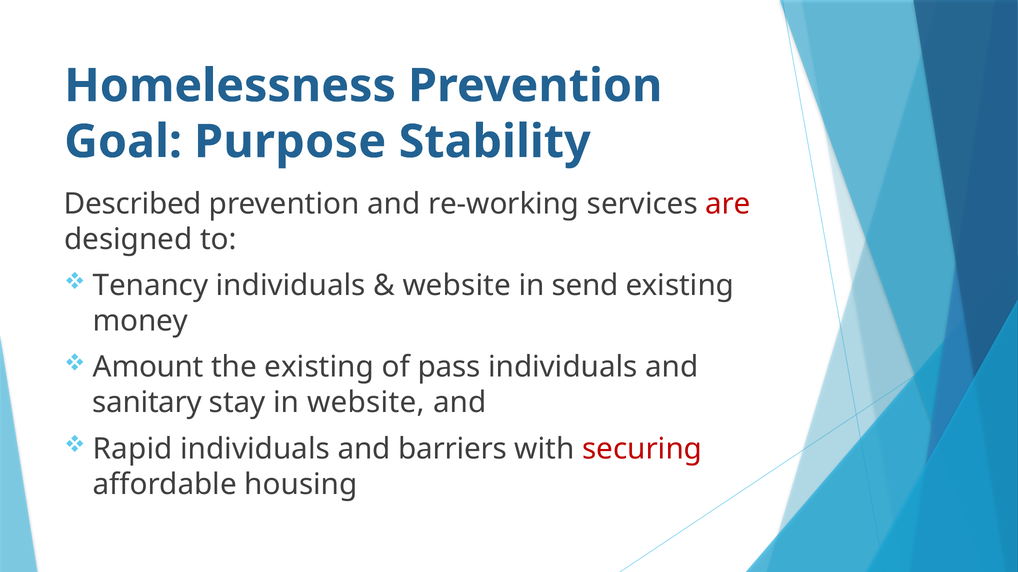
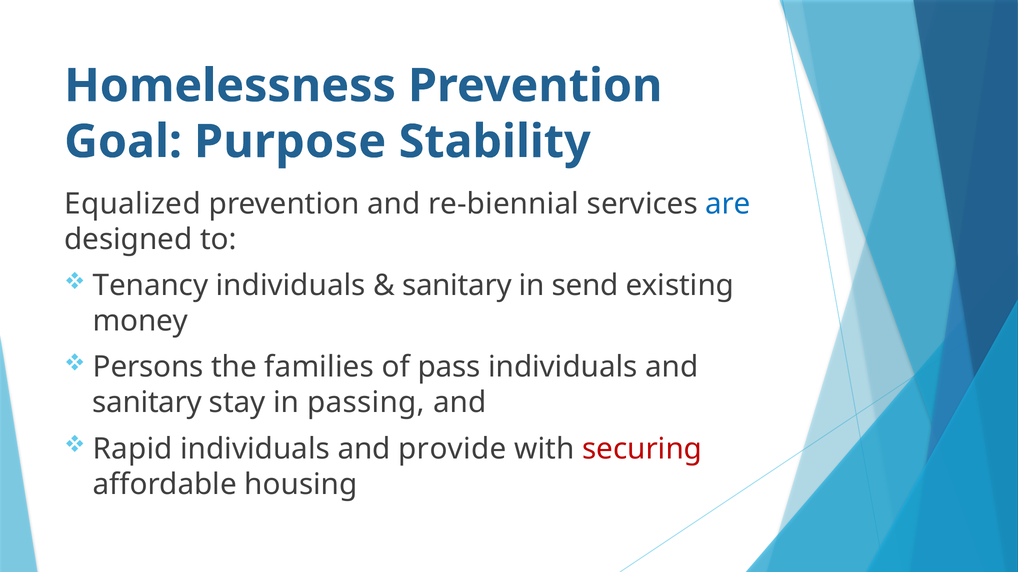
Described: Described -> Equalized
re-working: re-working -> re-biennial
are colour: red -> blue
website at (457, 286): website -> sanitary
Amount: Amount -> Persons
the existing: existing -> families
in website: website -> passing
barriers: barriers -> provide
